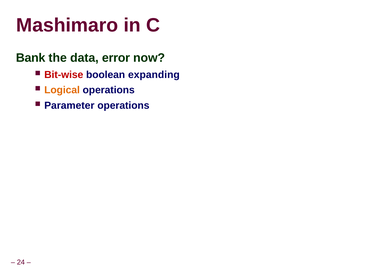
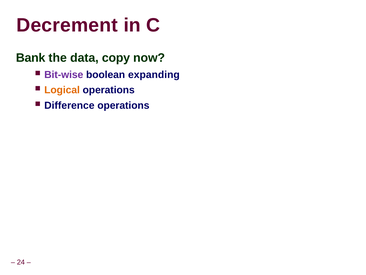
Mashimaro: Mashimaro -> Decrement
error: error -> copy
Bit-wise colour: red -> purple
Parameter: Parameter -> Difference
